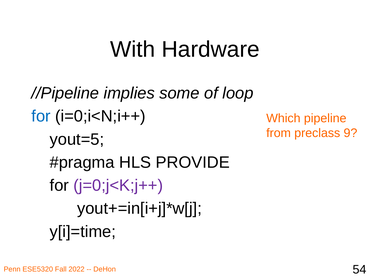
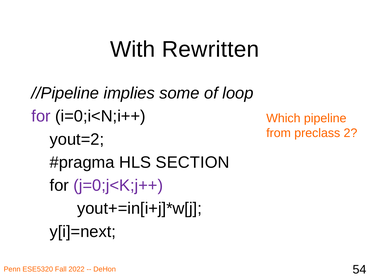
Hardware: Hardware -> Rewritten
for at (41, 116) colour: blue -> purple
9: 9 -> 2
yout=5: yout=5 -> yout=2
PROVIDE: PROVIDE -> SECTION
y[i]=time: y[i]=time -> y[i]=next
